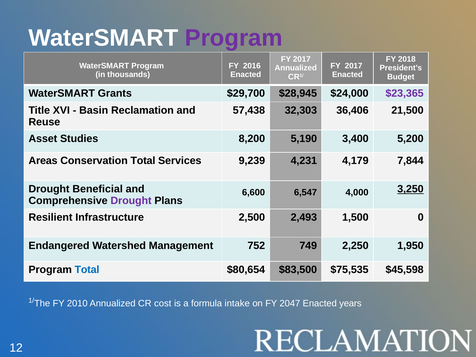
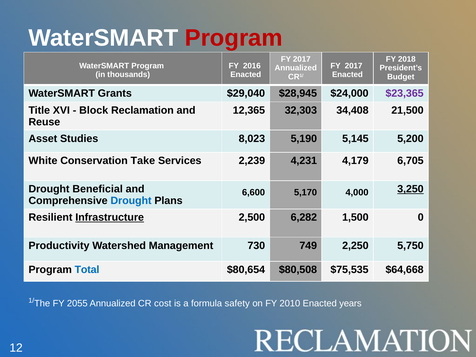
Program at (234, 38) colour: purple -> red
$29,700: $29,700 -> $29,040
Basin: Basin -> Block
57,438: 57,438 -> 12,365
36,406: 36,406 -> 34,408
8,200: 8,200 -> 8,023
3,400: 3,400 -> 5,145
Areas: Areas -> White
Conservation Total: Total -> Take
9,239: 9,239 -> 2,239
7,844: 7,844 -> 6,705
6,547: 6,547 -> 5,170
Drought at (131, 201) colour: purple -> blue
Infrastructure underline: none -> present
2,493: 2,493 -> 6,282
Endangered: Endangered -> Productivity
752: 752 -> 730
1,950: 1,950 -> 5,750
$83,500: $83,500 -> $80,508
$45,598: $45,598 -> $64,668
2010: 2010 -> 2055
intake: intake -> safety
2047: 2047 -> 2010
